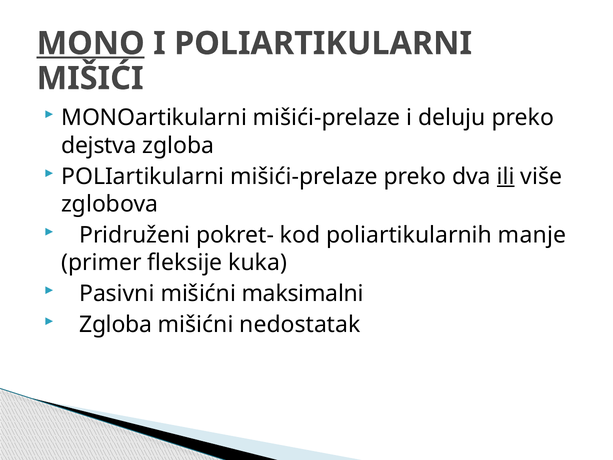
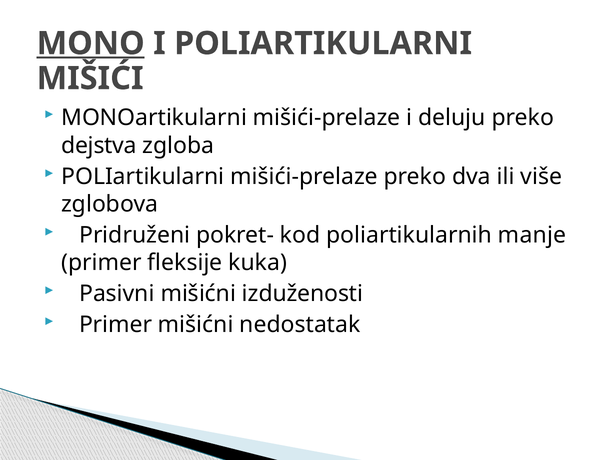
ili underline: present -> none
maksimalni: maksimalni -> izduženosti
Zgloba at (116, 325): Zgloba -> Primer
